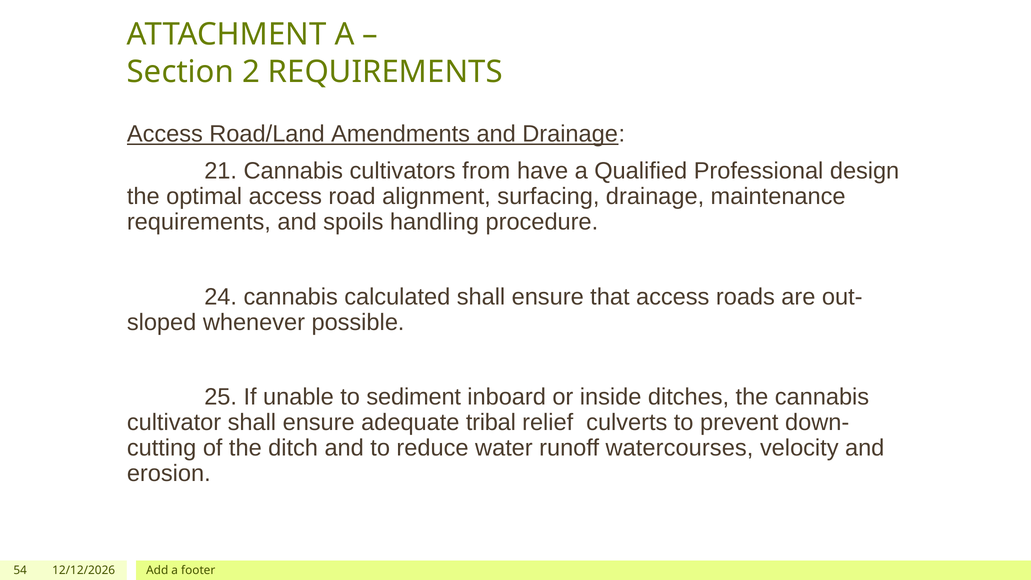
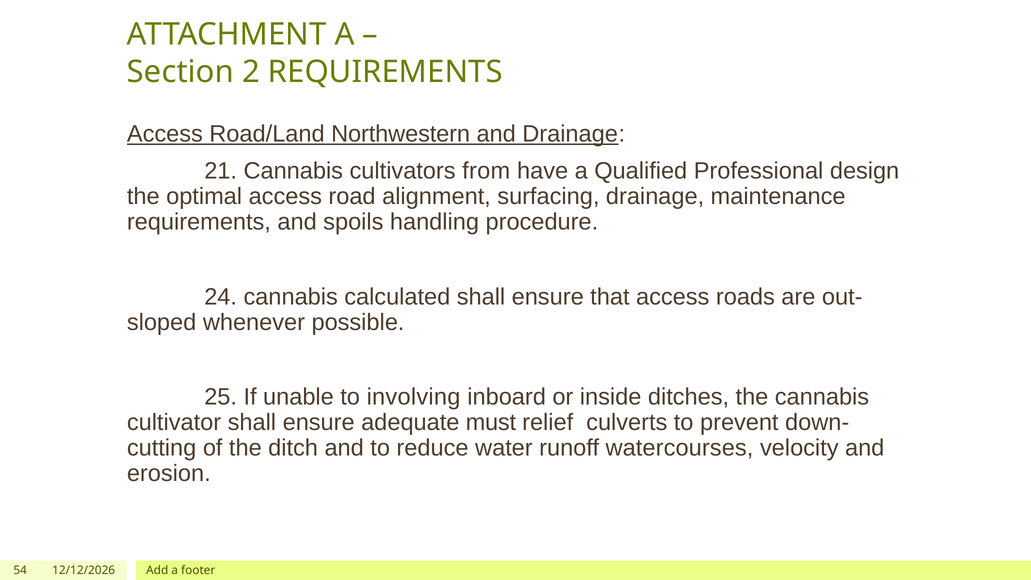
Amendments: Amendments -> Northwestern
sediment: sediment -> involving
tribal: tribal -> must
